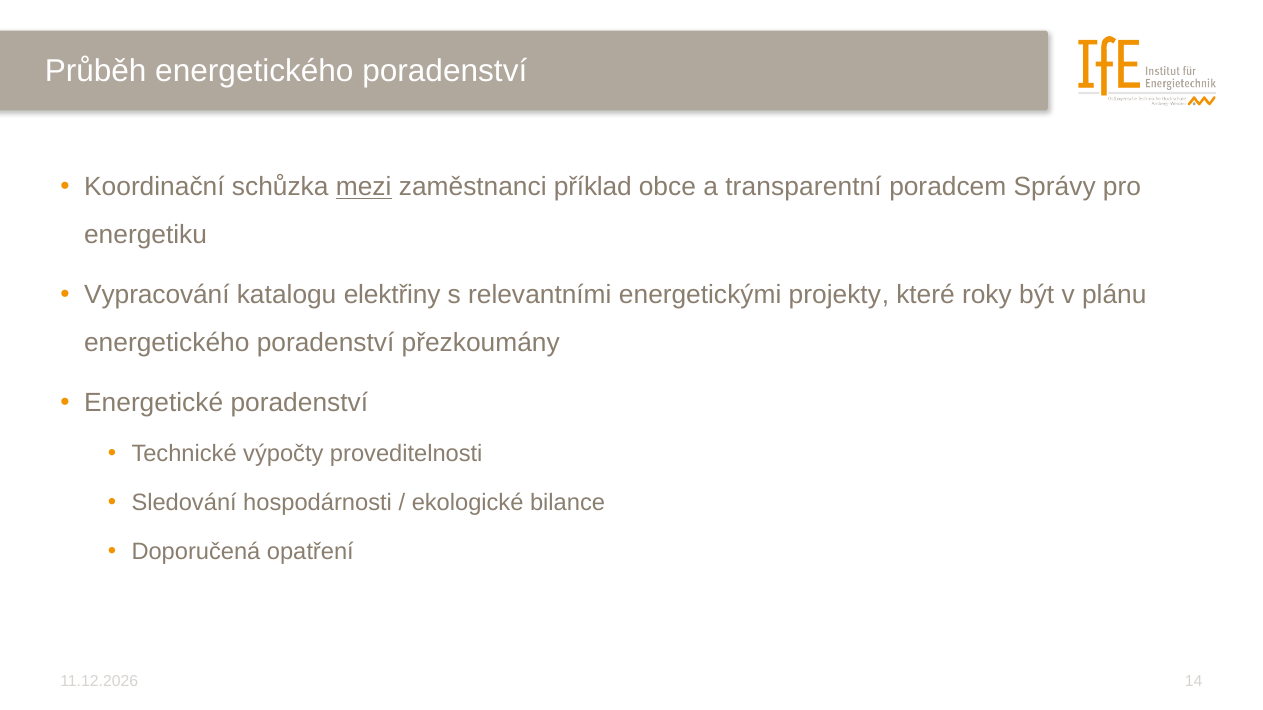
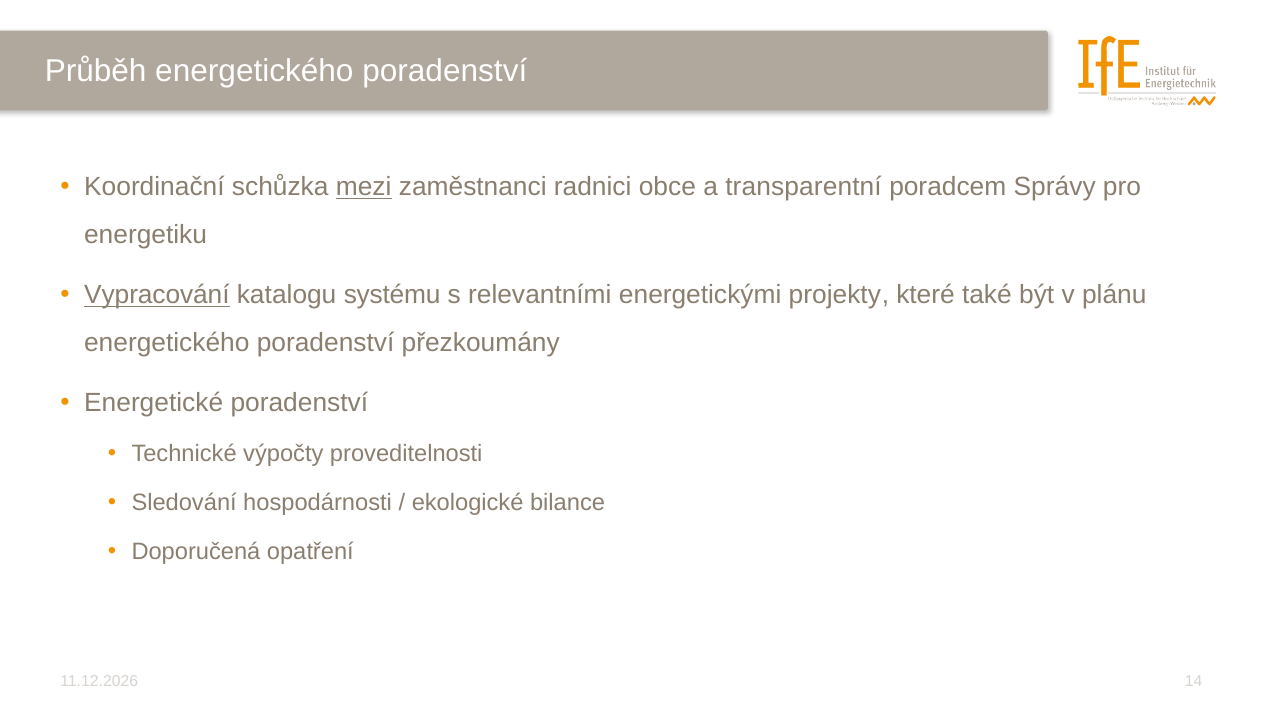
příklad: příklad -> radnici
Vypracování underline: none -> present
elektřiny: elektřiny -> systému
roky: roky -> také
